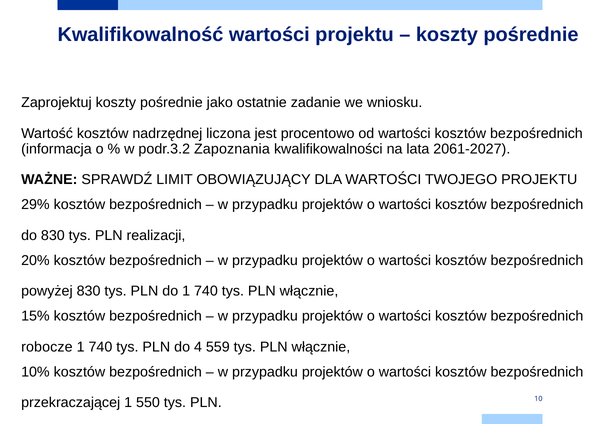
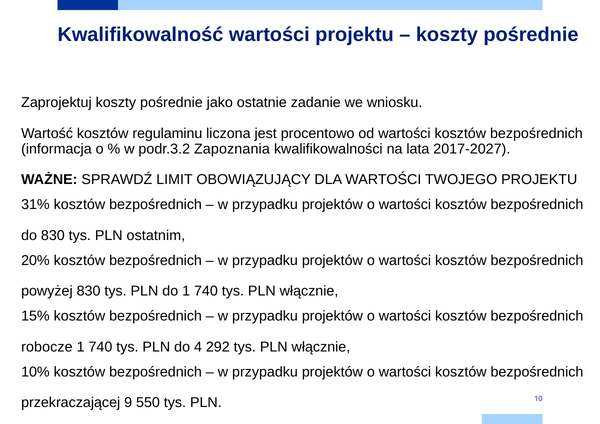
nadrzędnej: nadrzędnej -> regulaminu
2061-2027: 2061-2027 -> 2017-2027
29%: 29% -> 31%
realizacji: realizacji -> ostatnim
559: 559 -> 292
przekraczającej 1: 1 -> 9
